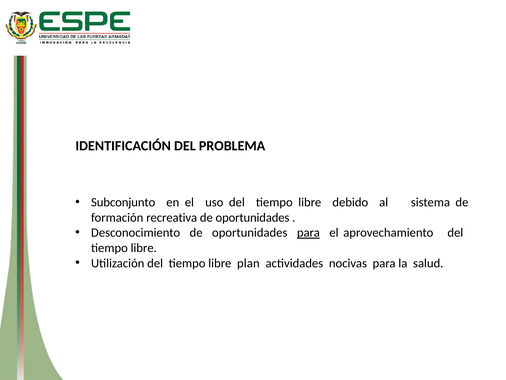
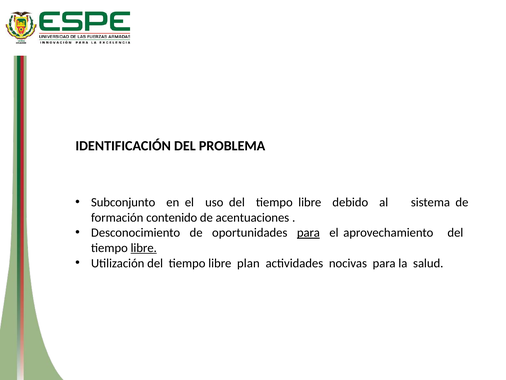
recreativa: recreativa -> contenido
oportunidades at (252, 217): oportunidades -> acentuaciones
libre at (144, 248) underline: none -> present
